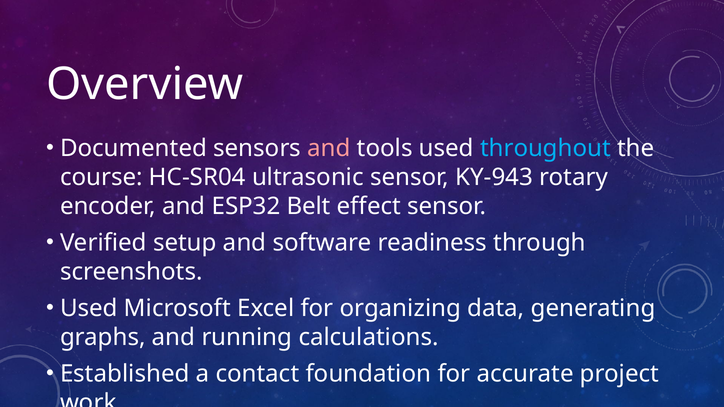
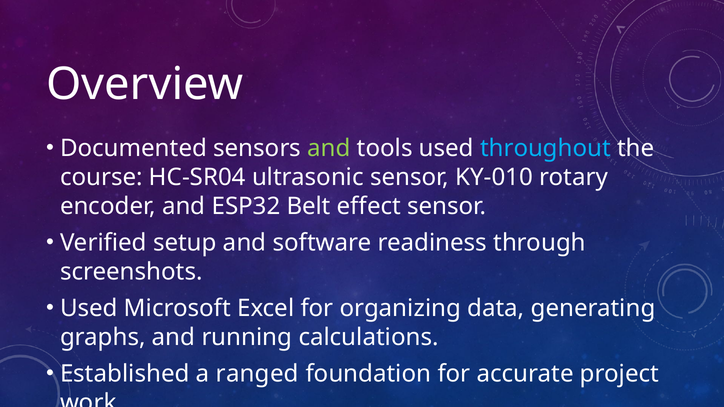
and at (329, 149) colour: pink -> light green
KY-943: KY-943 -> KY-010
contact: contact -> ranged
